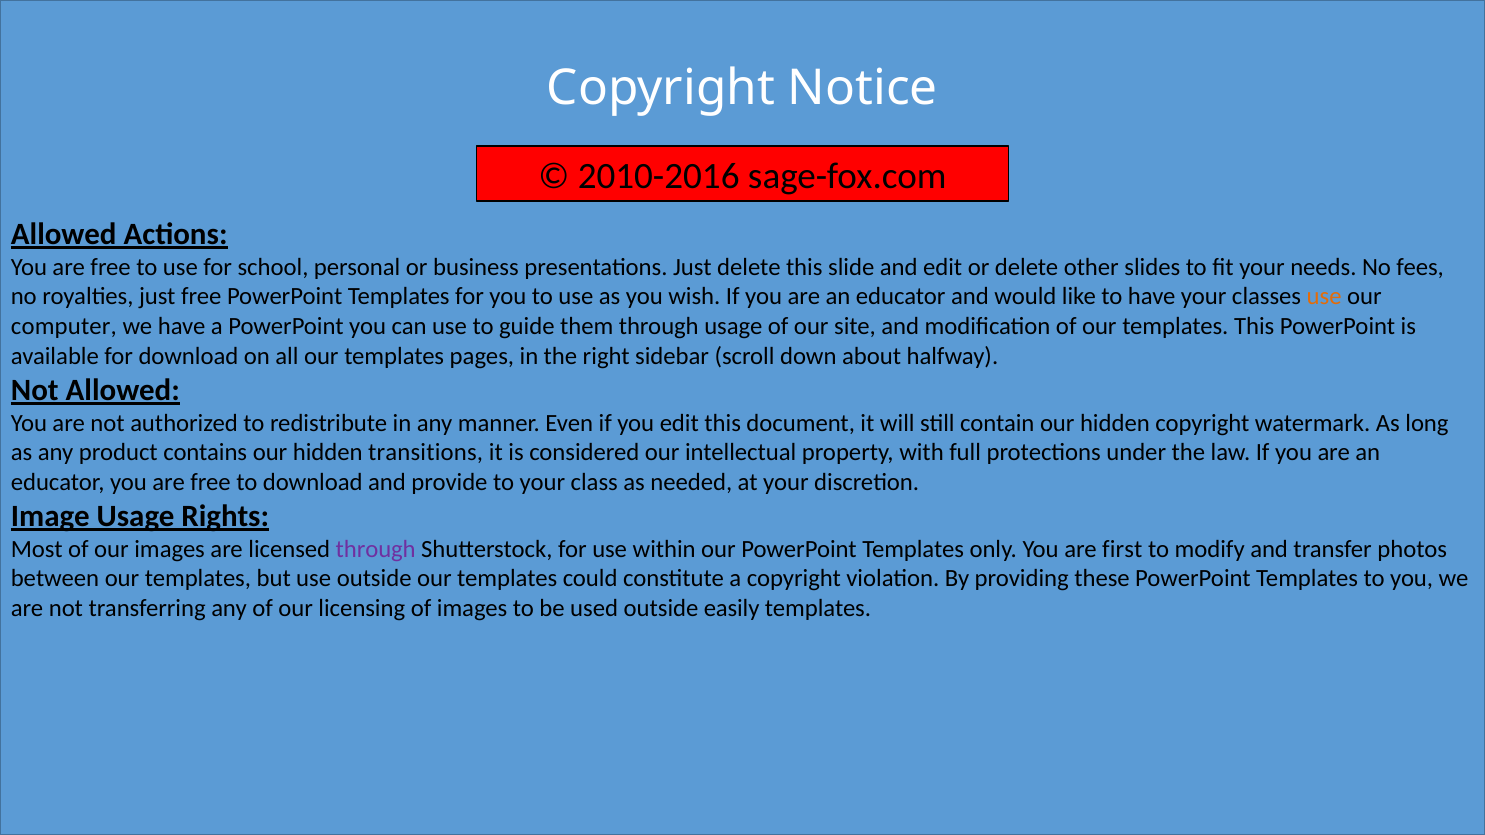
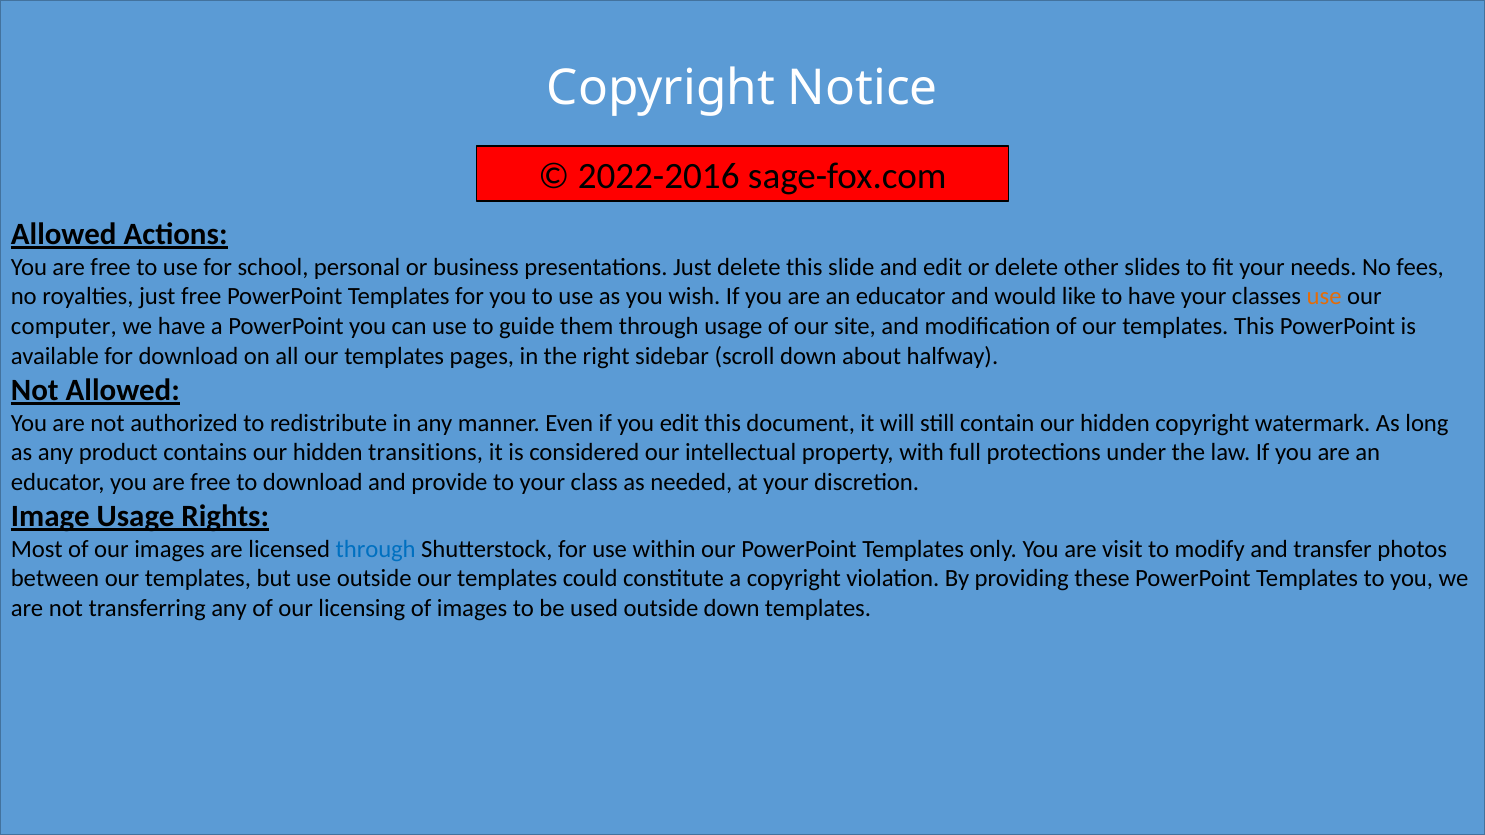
2010-2016: 2010-2016 -> 2022-2016
through at (376, 549) colour: purple -> blue
first: first -> visit
outside easily: easily -> down
